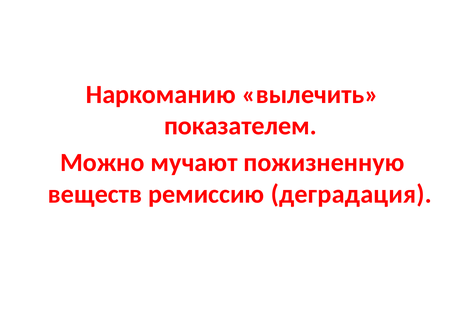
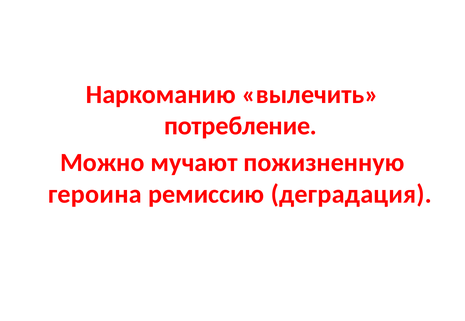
показателем: показателем -> потребление
веществ: веществ -> героина
